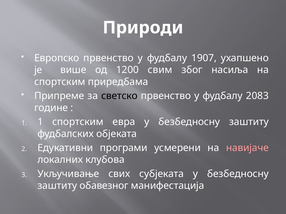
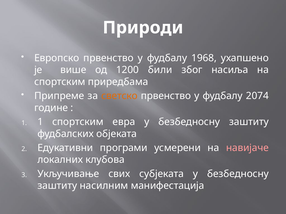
1907: 1907 -> 1968
свим: свим -> били
светско colour: black -> orange
2083: 2083 -> 2074
обавезног: обавезног -> насилним
